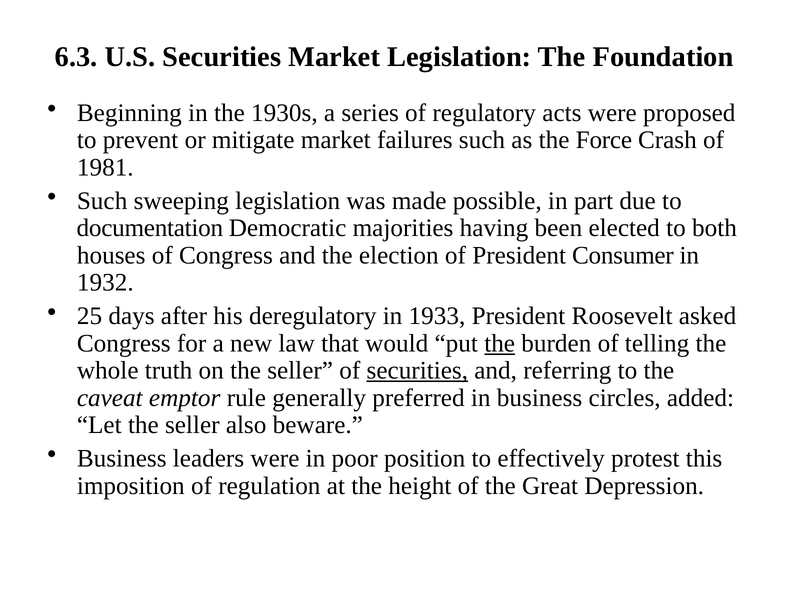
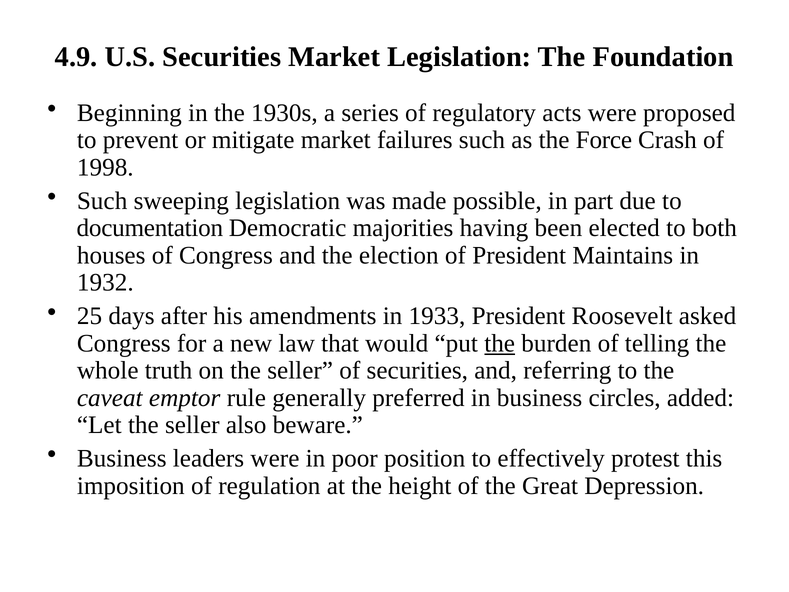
6.3: 6.3 -> 4.9
1981: 1981 -> 1998
Consumer: Consumer -> Maintains
deregulatory: deregulatory -> amendments
securities at (417, 370) underline: present -> none
